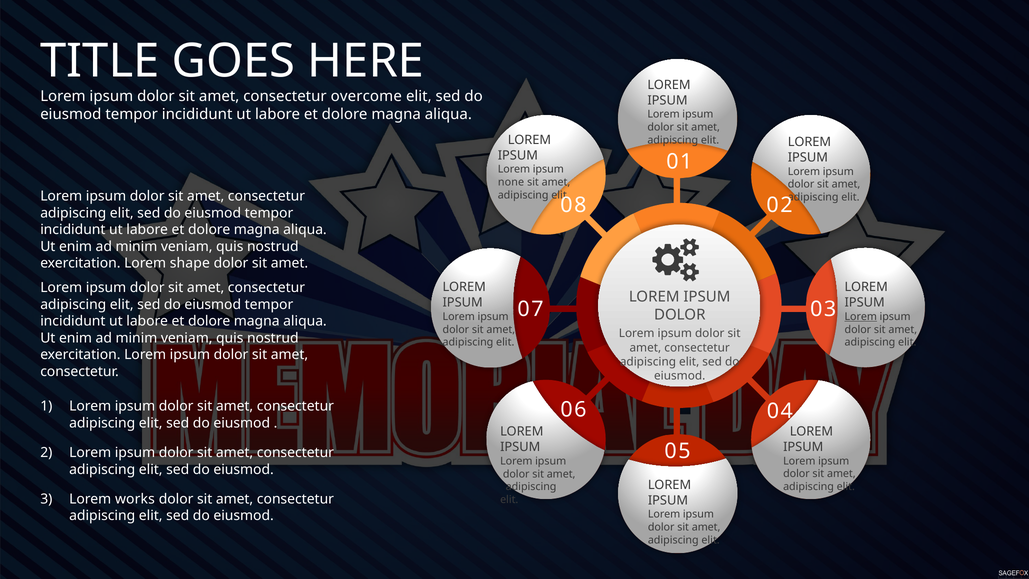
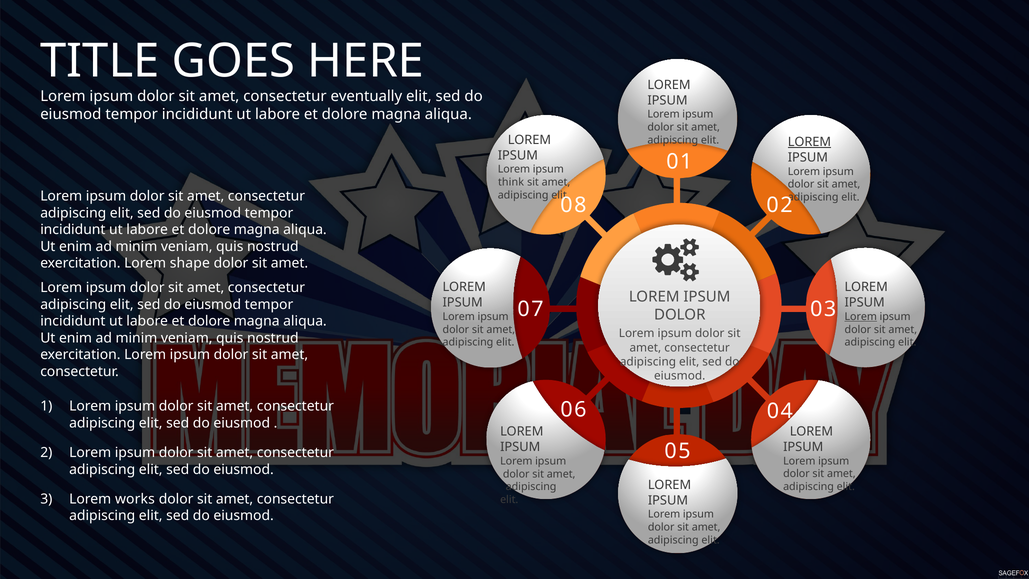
overcome: overcome -> eventually
LOREM at (809, 142) underline: none -> present
none: none -> think
